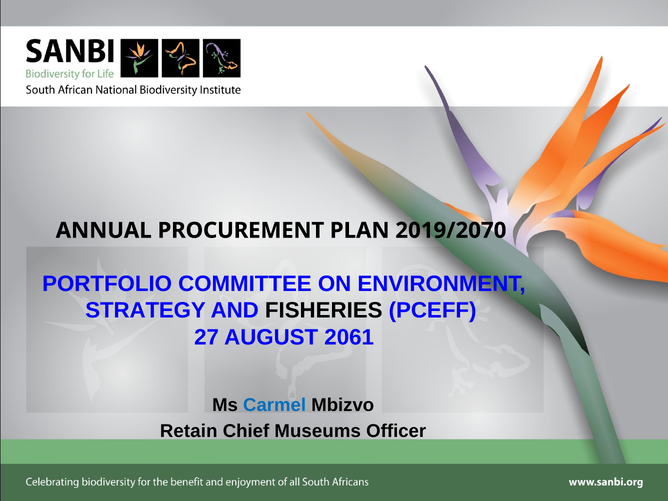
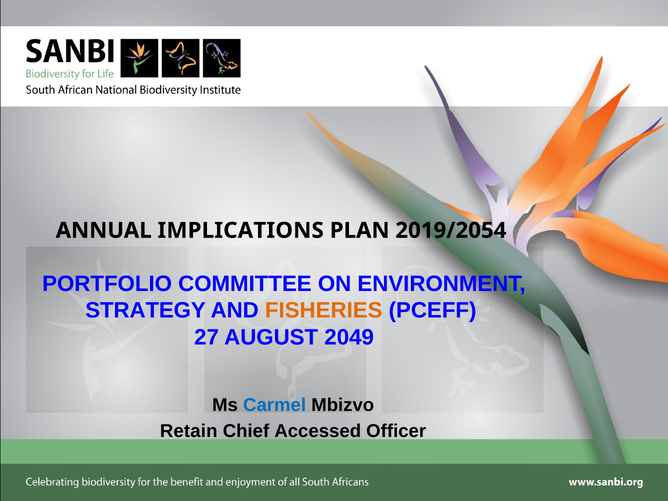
PROCUREMENT: PROCUREMENT -> IMPLICATIONS
2019/2070: 2019/2070 -> 2019/2054
FISHERIES colour: black -> orange
2061: 2061 -> 2049
Museums: Museums -> Accessed
